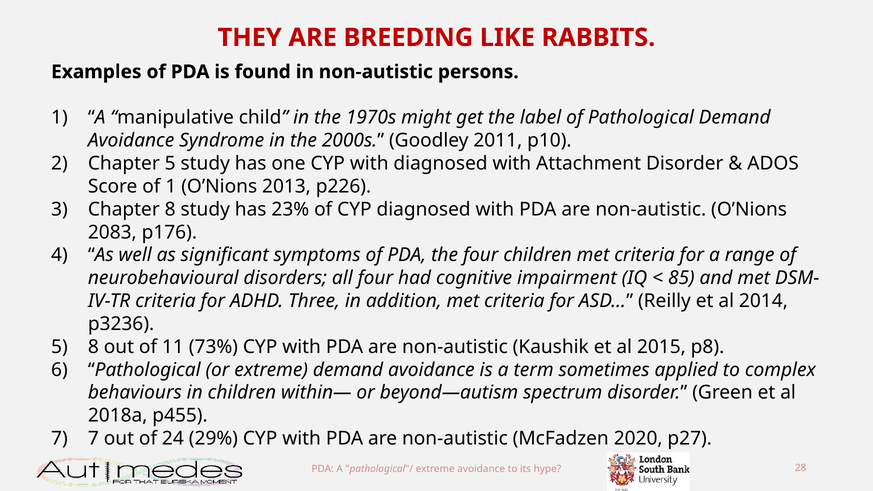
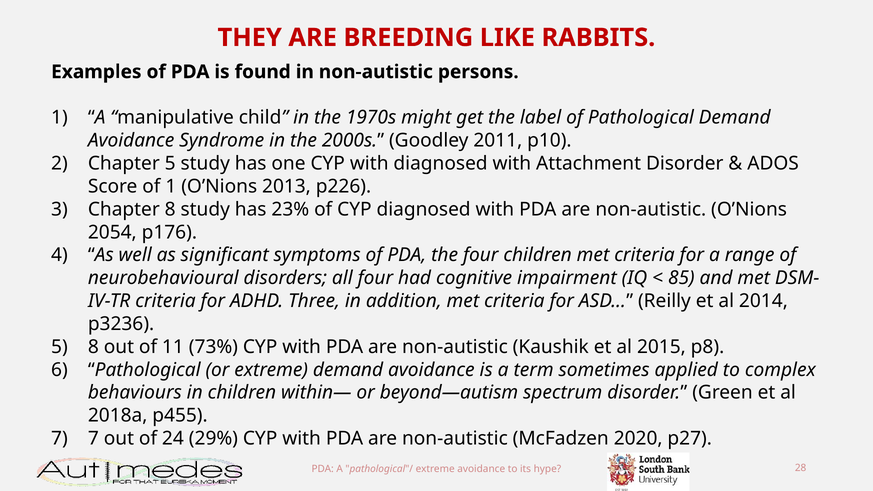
2083: 2083 -> 2054
